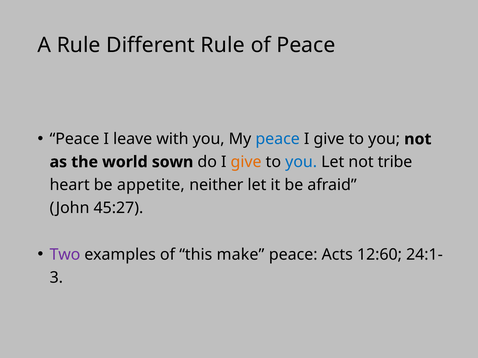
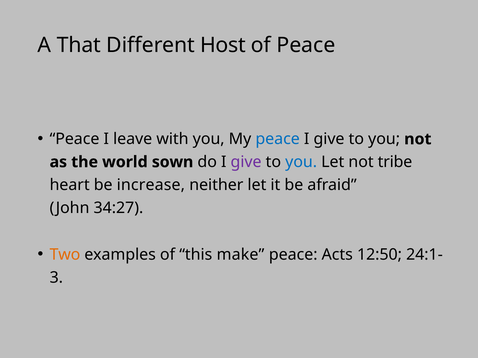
A Rule: Rule -> That
Different Rule: Rule -> Host
give at (246, 162) colour: orange -> purple
appetite: appetite -> increase
45:27: 45:27 -> 34:27
Two colour: purple -> orange
12:60: 12:60 -> 12:50
